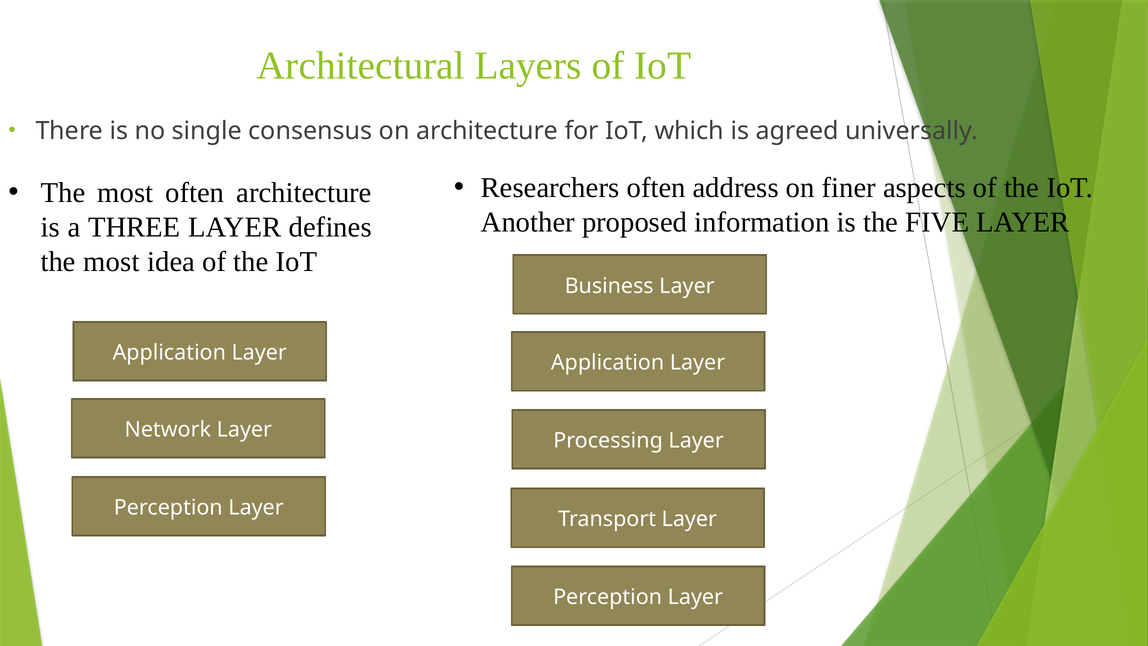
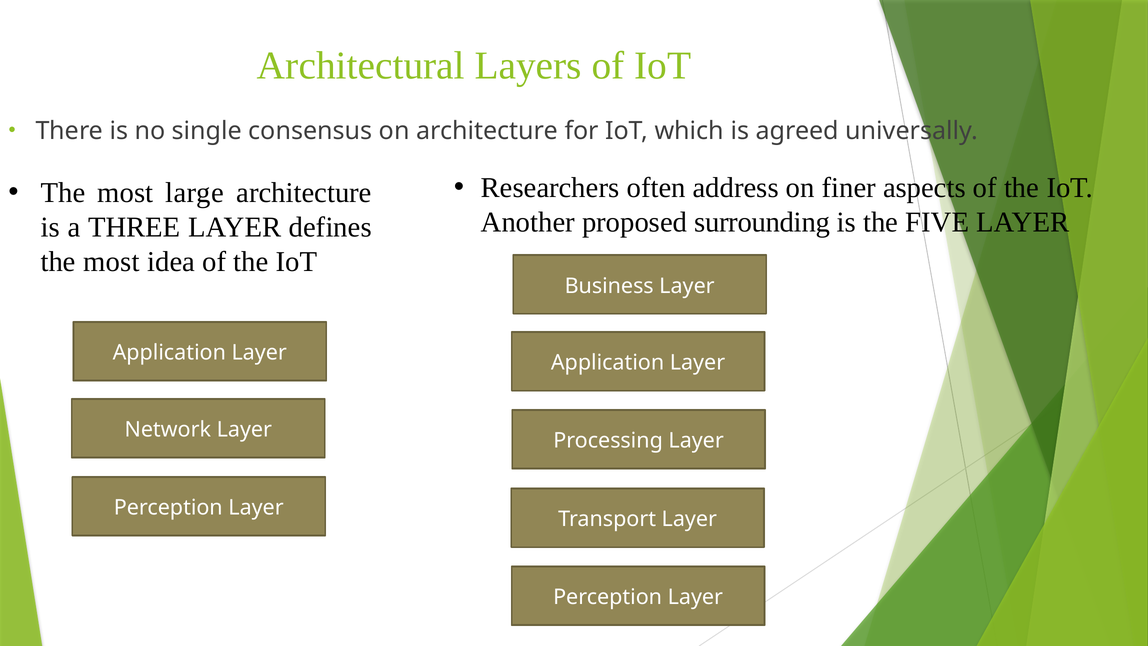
most often: often -> large
information: information -> surrounding
